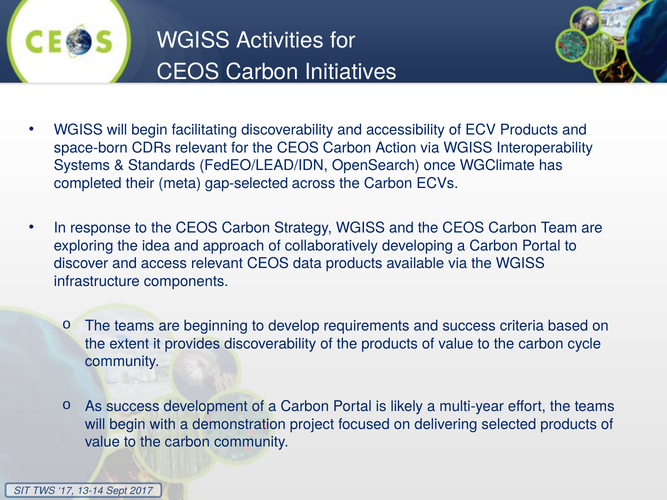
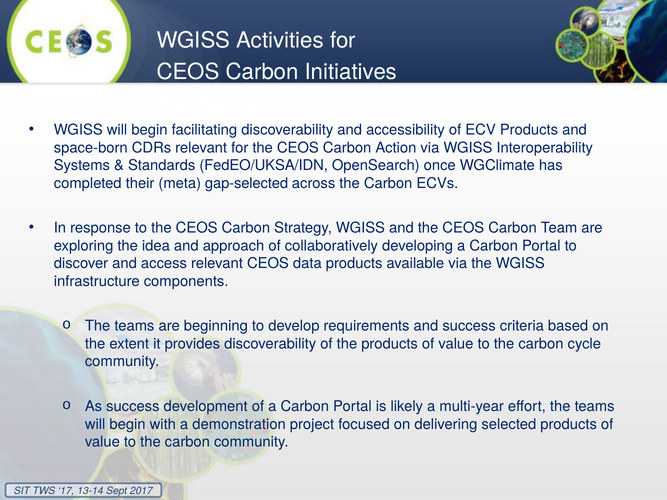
FedEO/LEAD/IDN: FedEO/LEAD/IDN -> FedEO/UKSA/IDN
